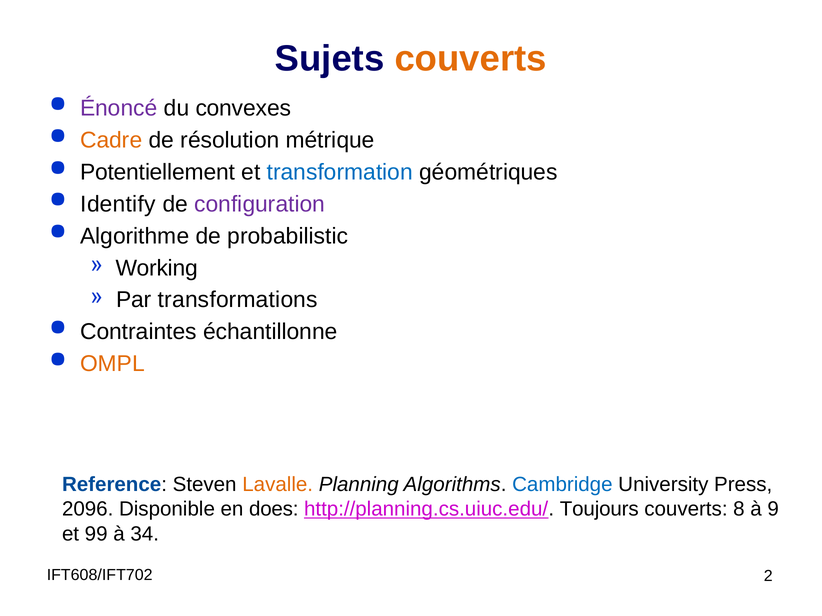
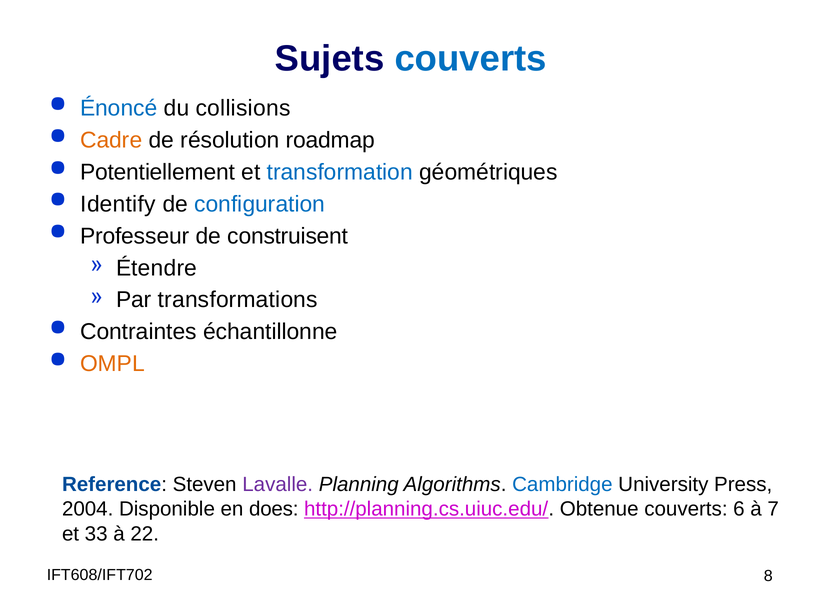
couverts at (471, 59) colour: orange -> blue
Énoncé colour: purple -> blue
convexes: convexes -> collisions
métrique: métrique -> roadmap
configuration colour: purple -> blue
Algorithme: Algorithme -> Professeur
probabilistic: probabilistic -> construisent
Working: Working -> Étendre
Lavalle colour: orange -> purple
2096: 2096 -> 2004
Toujours: Toujours -> Obtenue
8: 8 -> 6
9: 9 -> 7
99: 99 -> 33
34: 34 -> 22
2: 2 -> 8
